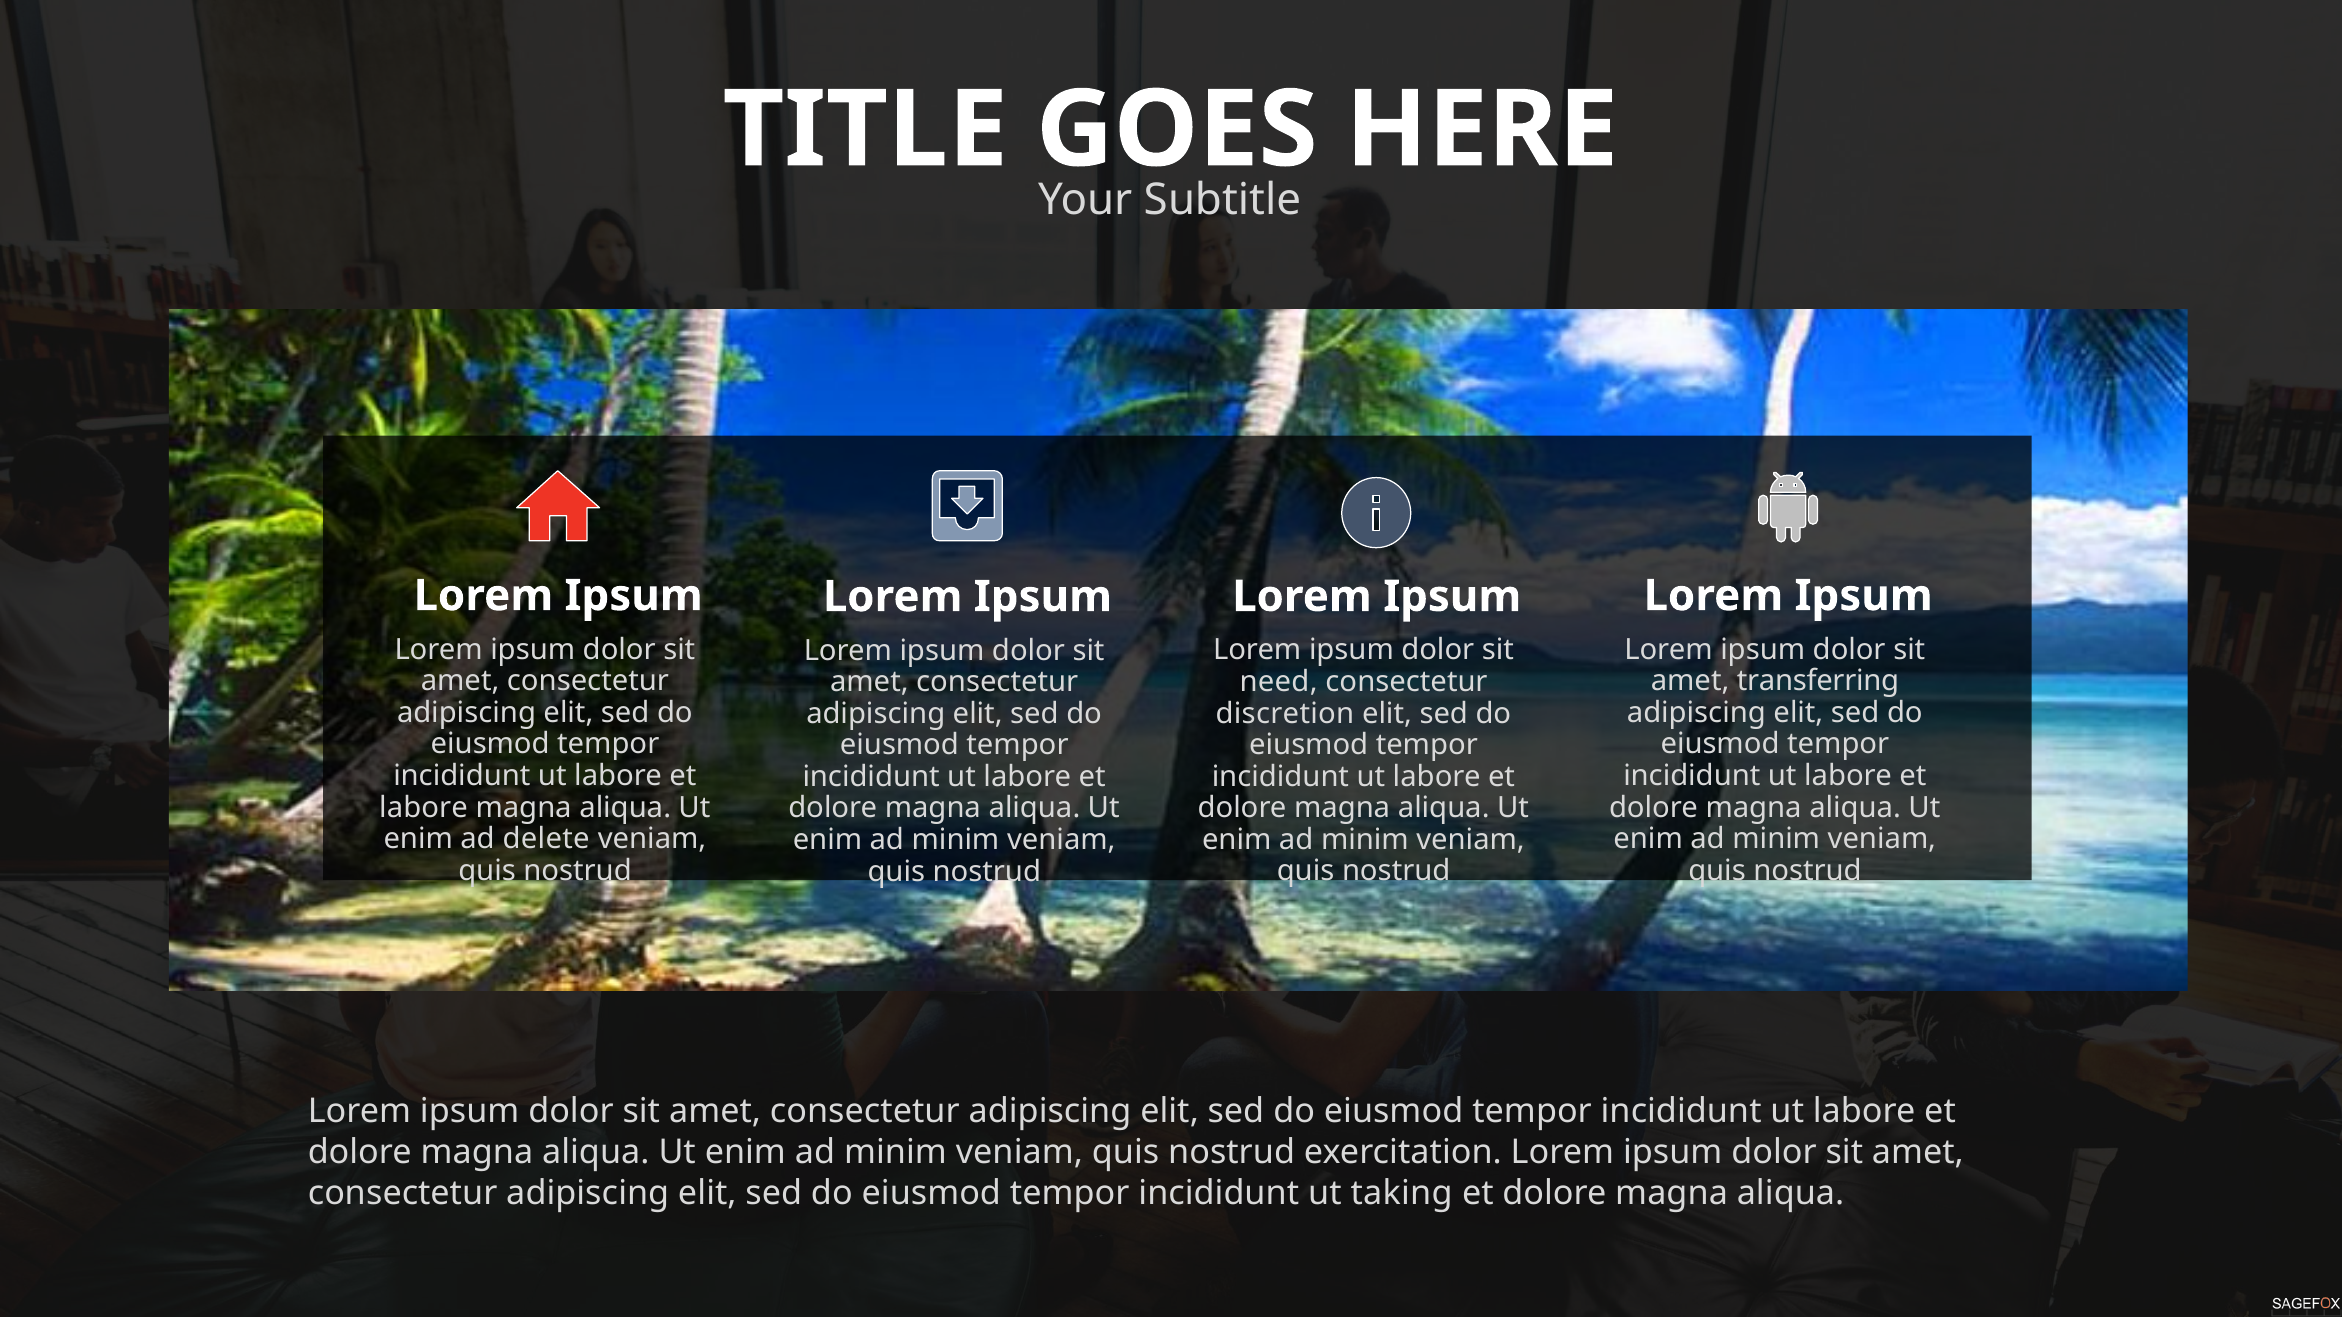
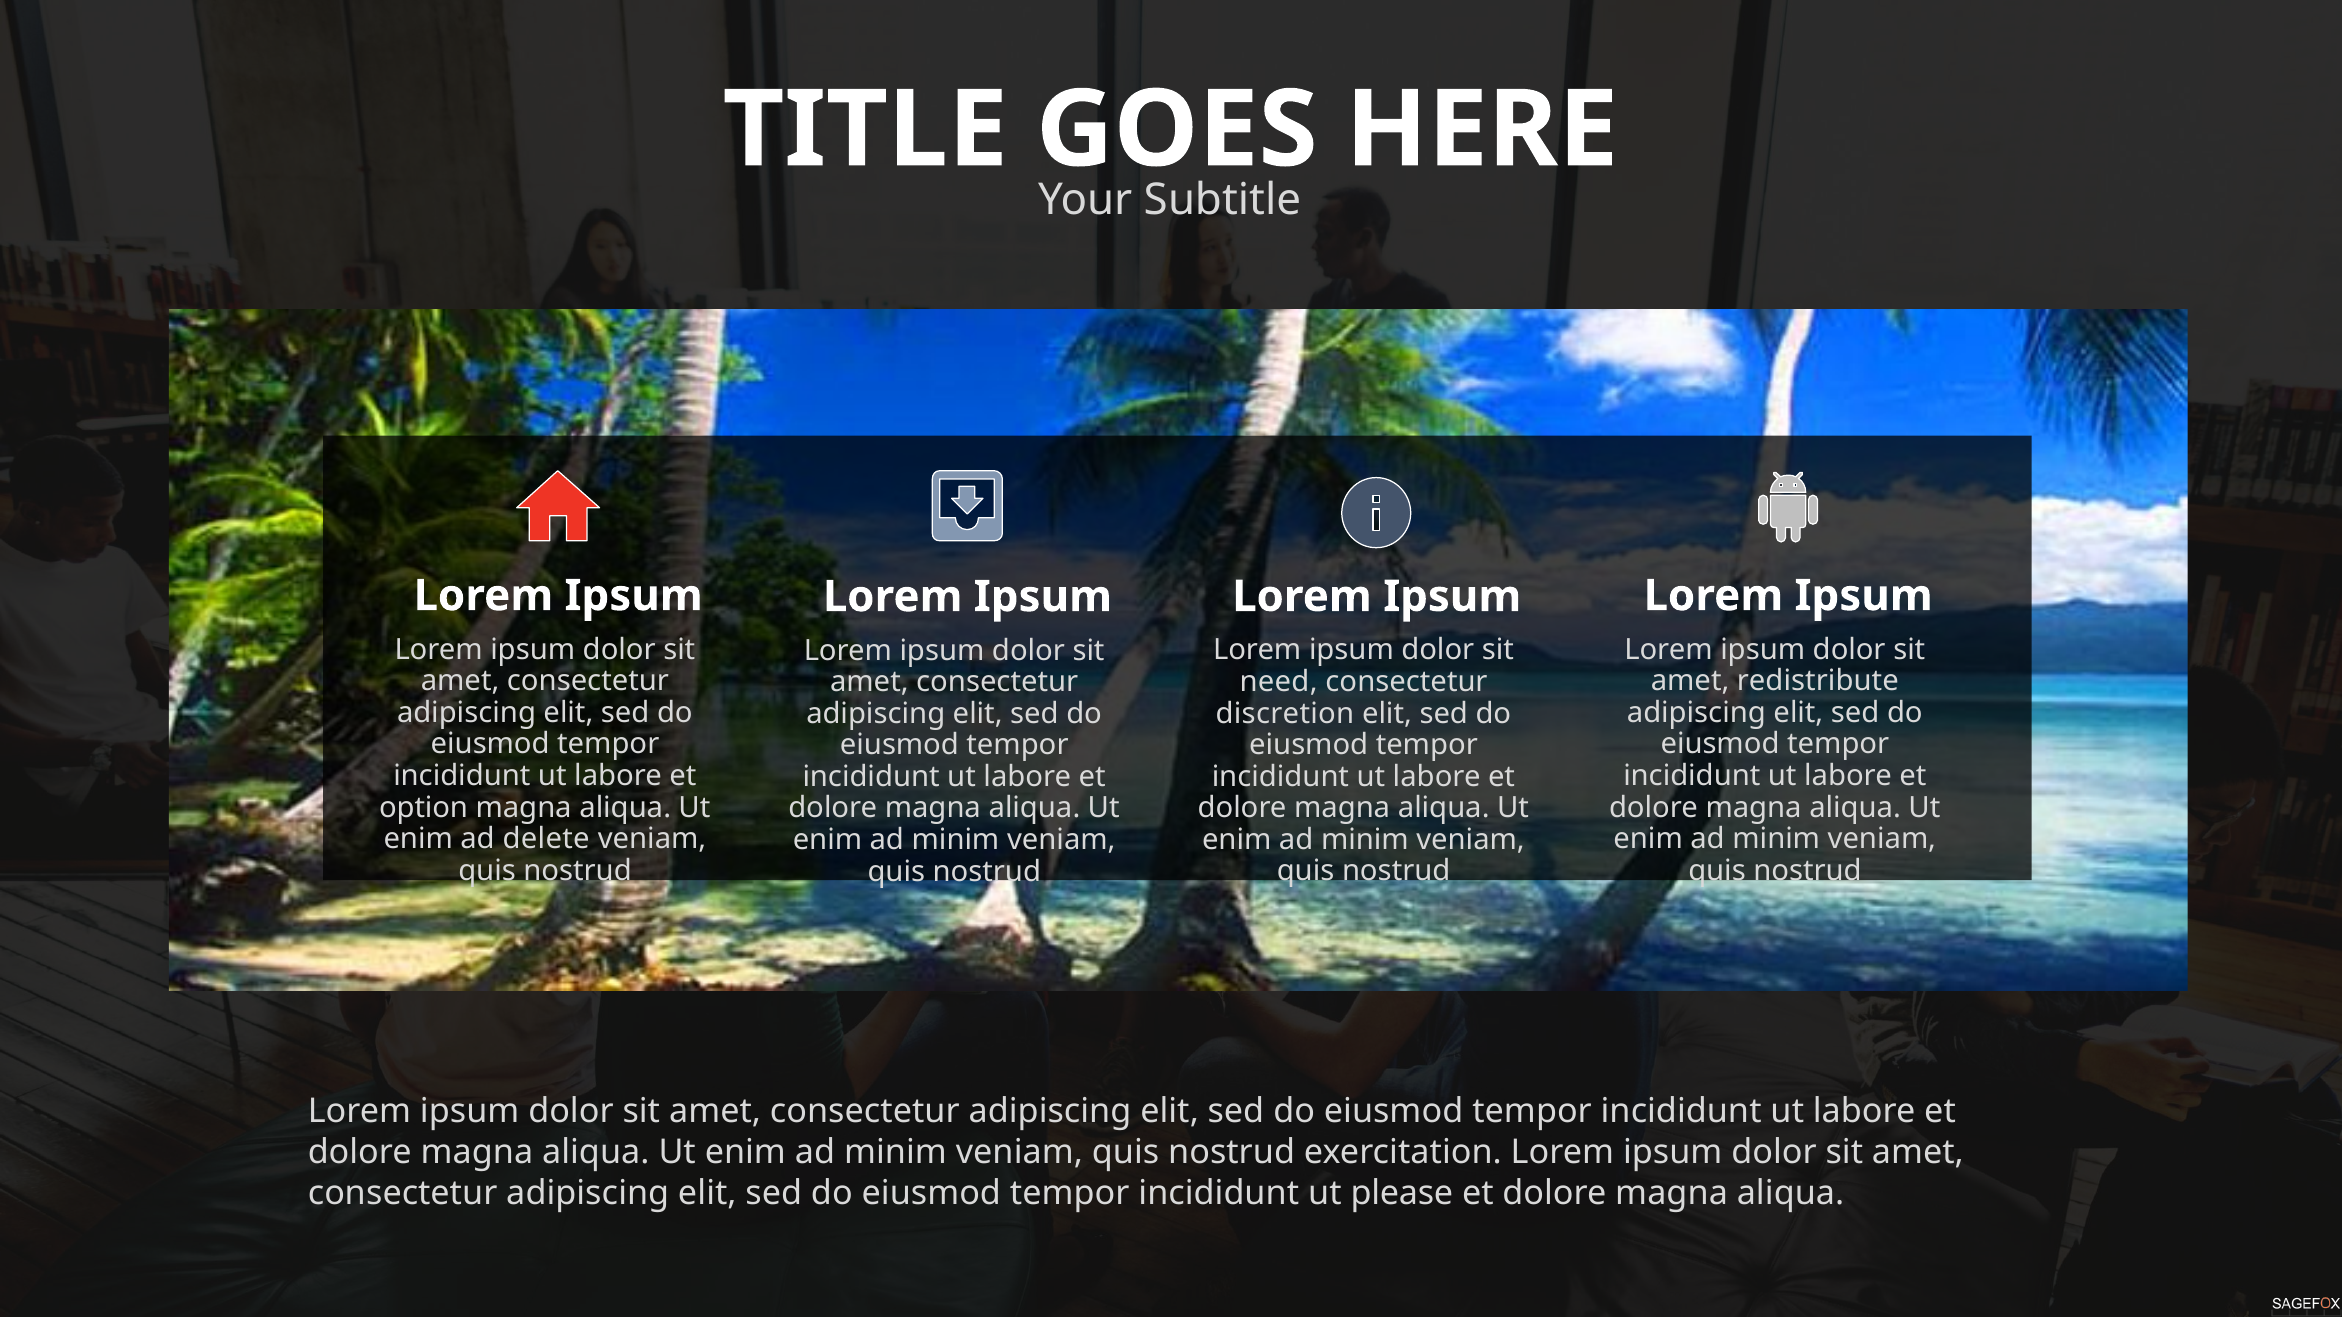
transferring: transferring -> redistribute
labore at (423, 808): labore -> option
taking: taking -> please
